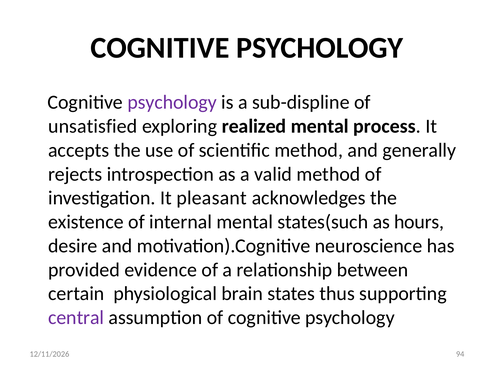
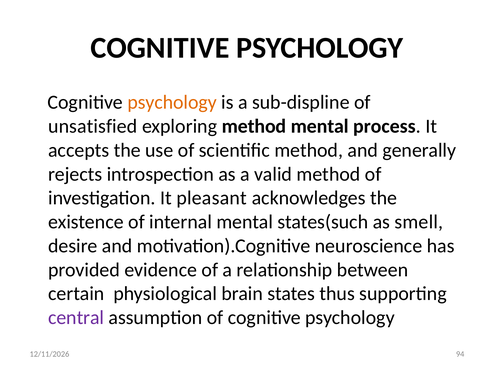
psychology at (172, 102) colour: purple -> orange
exploring realized: realized -> method
hours: hours -> smell
